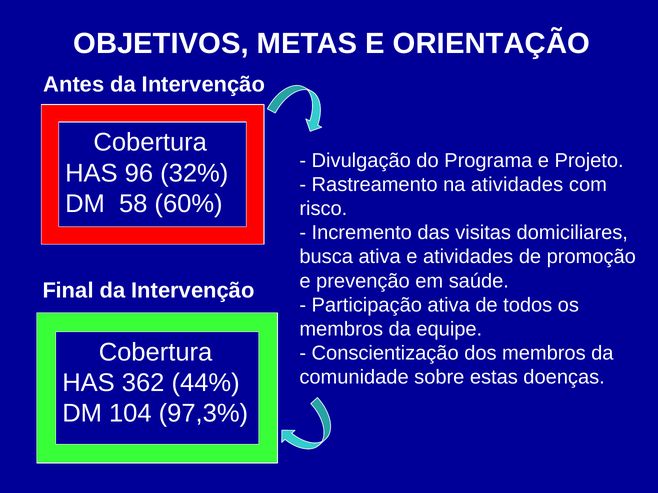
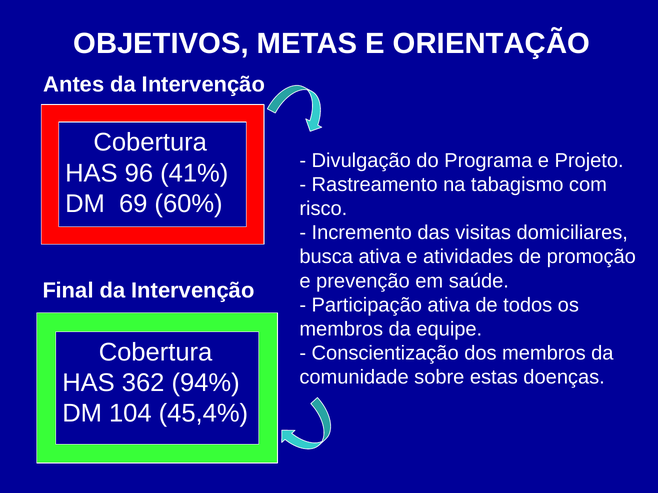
32%: 32% -> 41%
na atividades: atividades -> tabagismo
58: 58 -> 69
44%: 44% -> 94%
97,3%: 97,3% -> 45,4%
